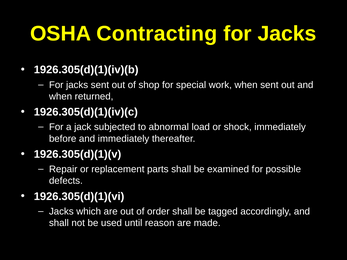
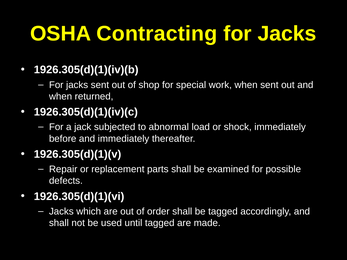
until reason: reason -> tagged
